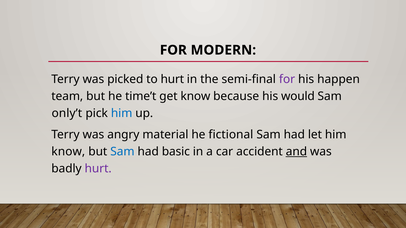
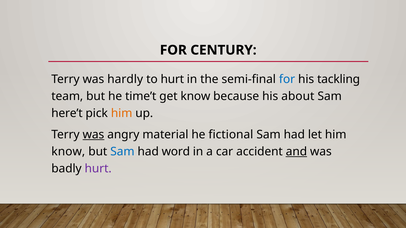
MODERN: MODERN -> CENTURY
picked: picked -> hardly
for at (287, 79) colour: purple -> blue
happen: happen -> tackling
would: would -> about
only’t: only’t -> here’t
him at (122, 114) colour: blue -> orange
was at (93, 135) underline: none -> present
basic: basic -> word
